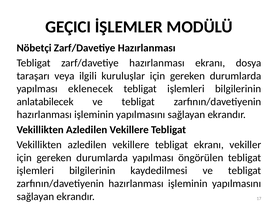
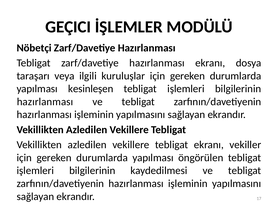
eklenecek: eklenecek -> kesinleşen
anlatabilecek at (45, 102): anlatabilecek -> hazırlanması
